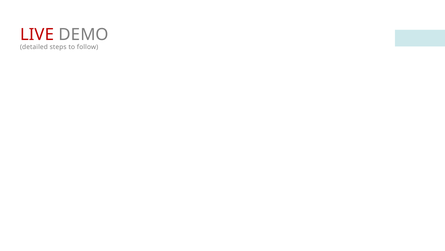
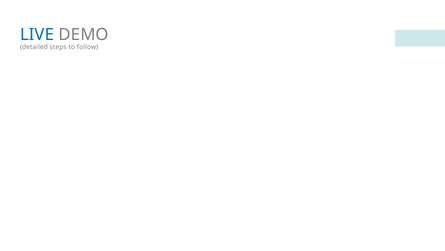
LIVE colour: red -> blue
